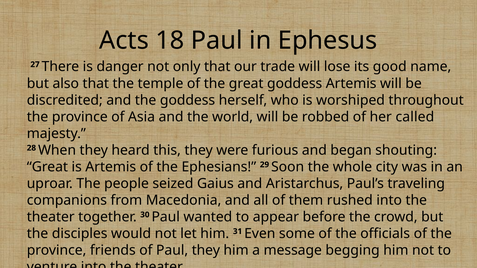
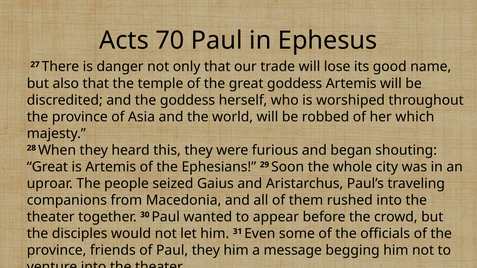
18: 18 -> 70
called: called -> which
